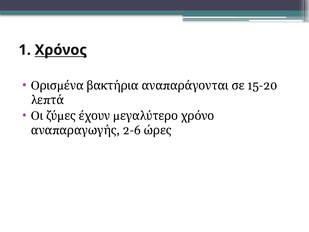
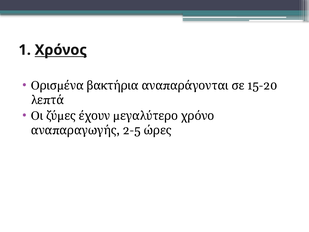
2-6: 2-6 -> 2-5
